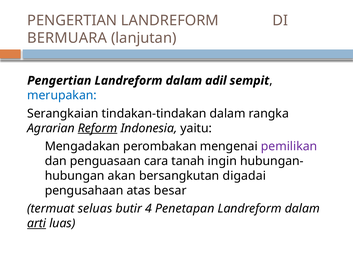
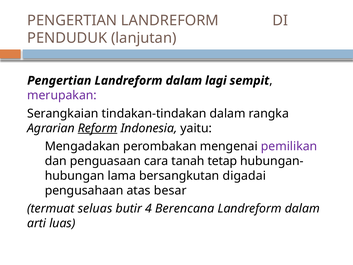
BERMUARA: BERMUARA -> PENDUDUK
adil: adil -> lagi
merupakan colour: blue -> purple
ingin: ingin -> tetap
akan: akan -> lama
Penetapan: Penetapan -> Berencana
arti underline: present -> none
